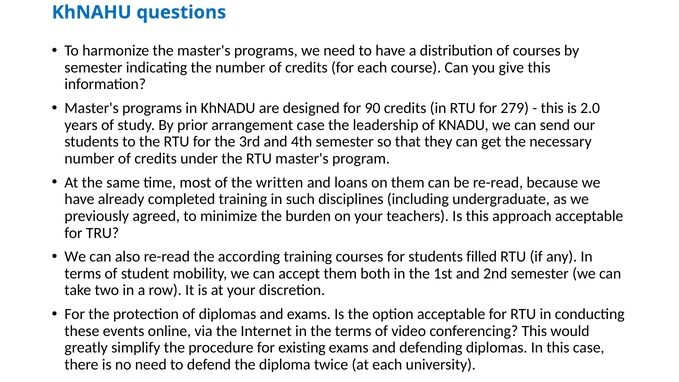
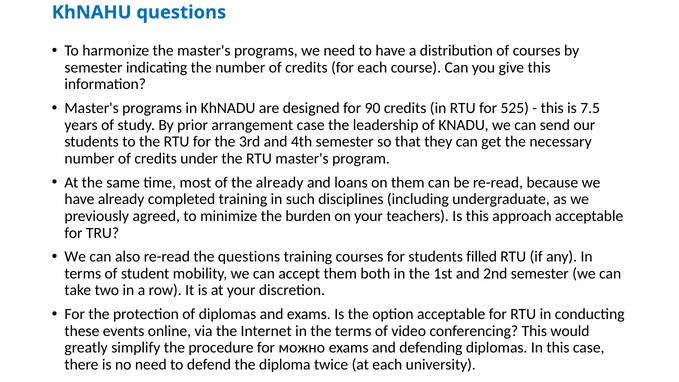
279: 279 -> 525
2.0: 2.0 -> 7.5
the written: written -> already
the according: according -> questions
existing: existing -> можно
